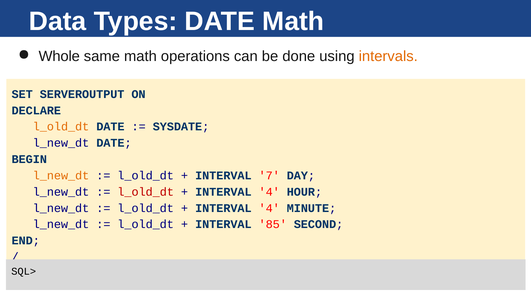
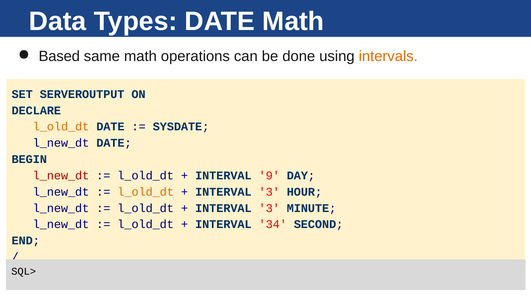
Whole: Whole -> Based
l_new_dt at (61, 175) colour: orange -> red
7: 7 -> 9
l_old_dt at (146, 192) colour: red -> orange
4 at (269, 192): 4 -> 3
4 at (269, 208): 4 -> 3
85: 85 -> 34
